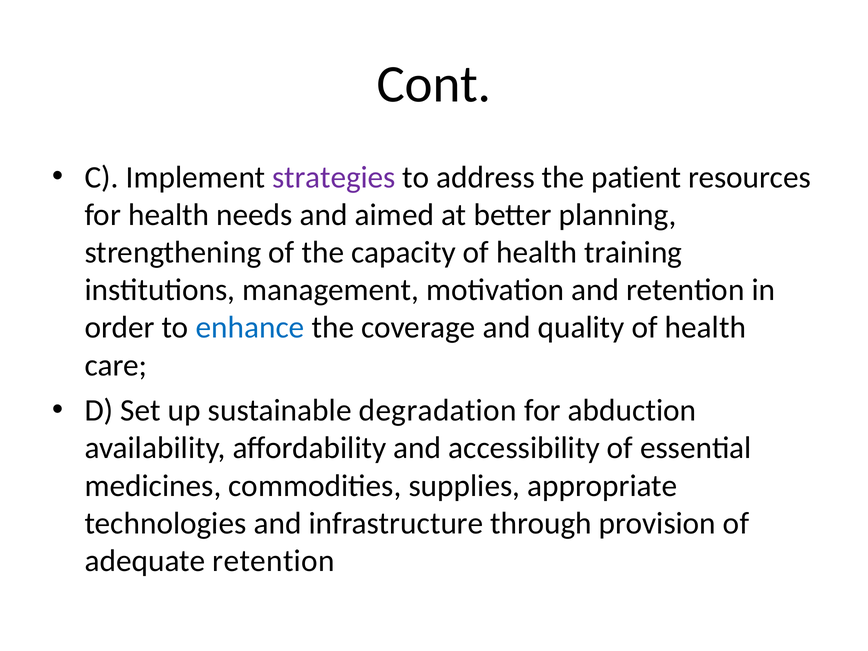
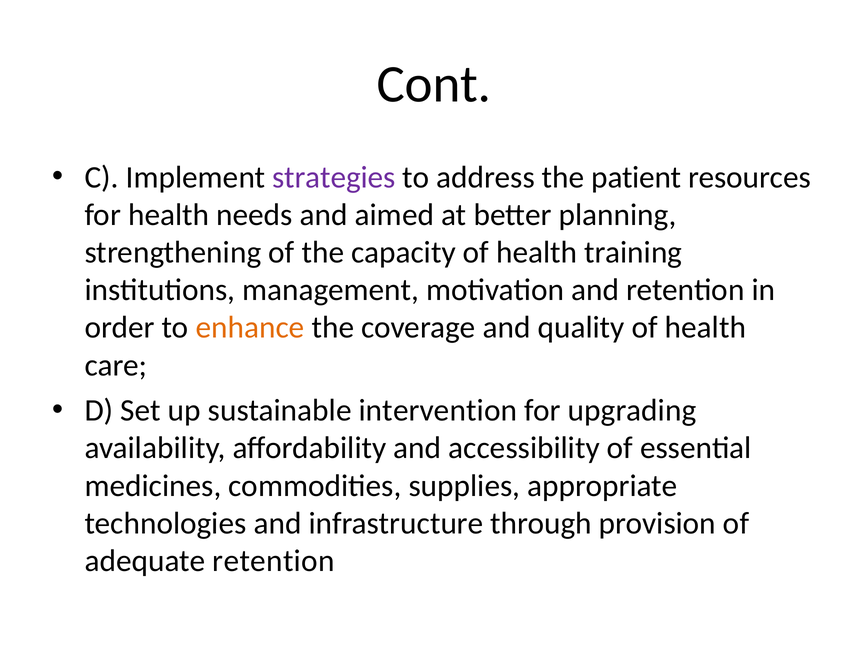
enhance colour: blue -> orange
degradation: degradation -> intervention
abduction: abduction -> upgrading
